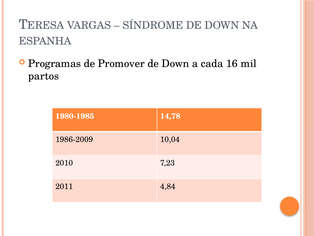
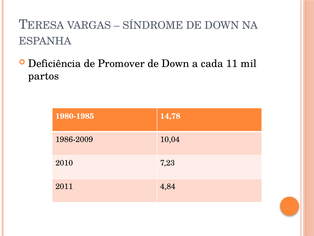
Programas: Programas -> Deficiência
16: 16 -> 11
